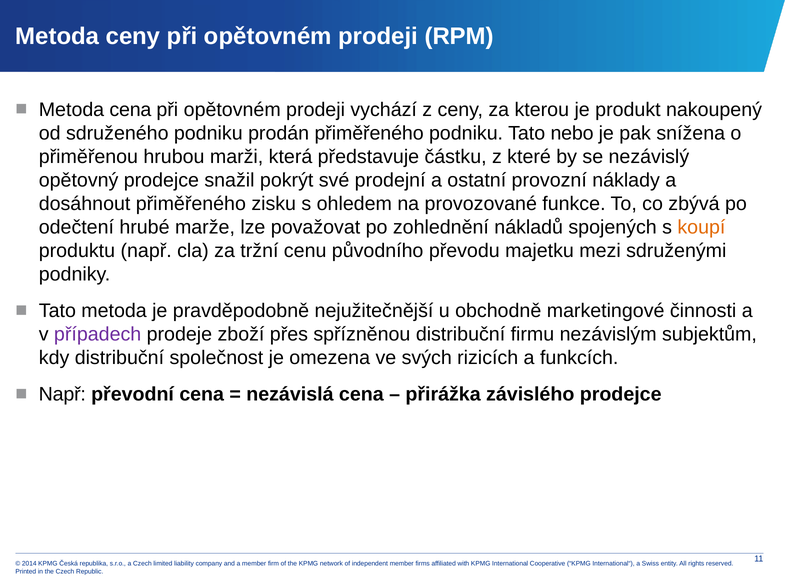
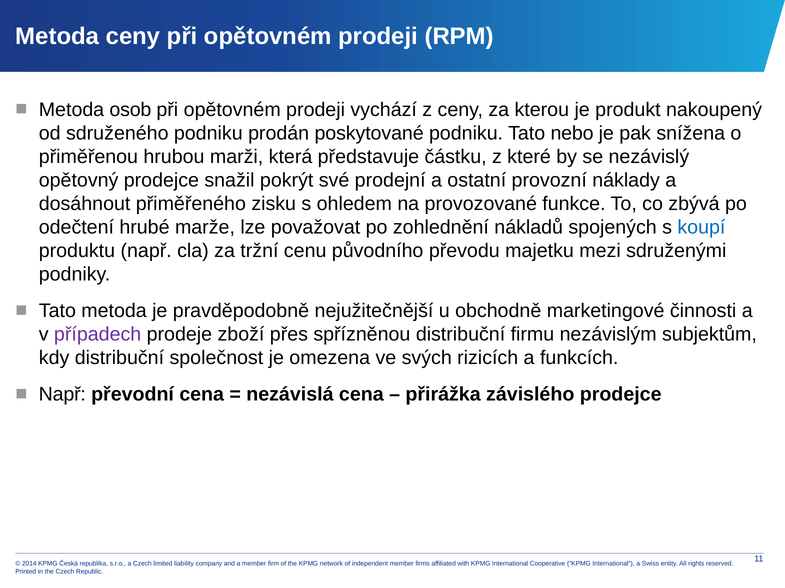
Metoda cena: cena -> osob
prodán přiměřeného: přiměřeného -> poskytované
koupí colour: orange -> blue
